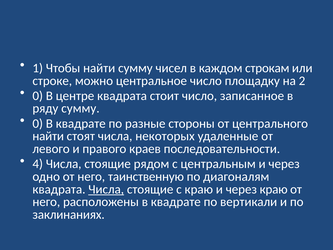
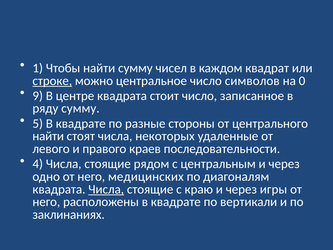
строкам: строкам -> квадрат
строке underline: none -> present
площадку: площадку -> символов
2: 2 -> 0
0 at (38, 96): 0 -> 9
0 at (38, 123): 0 -> 5
таинственную: таинственную -> медицинских
через краю: краю -> игры
